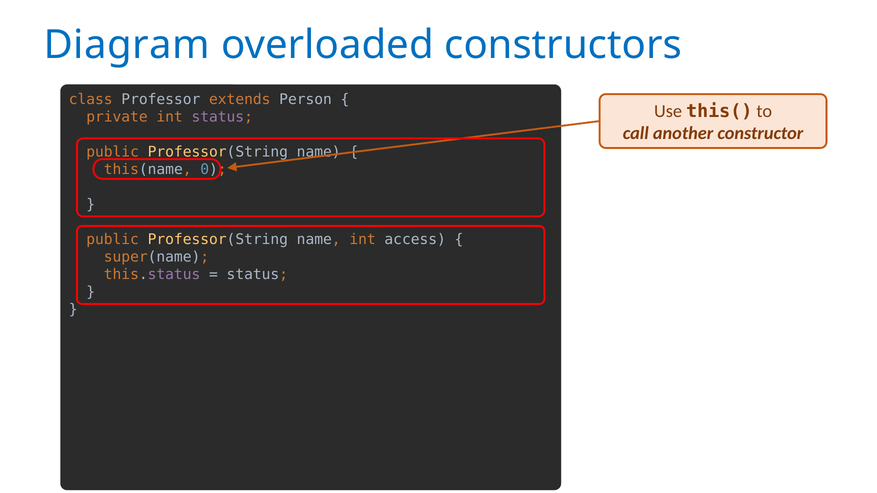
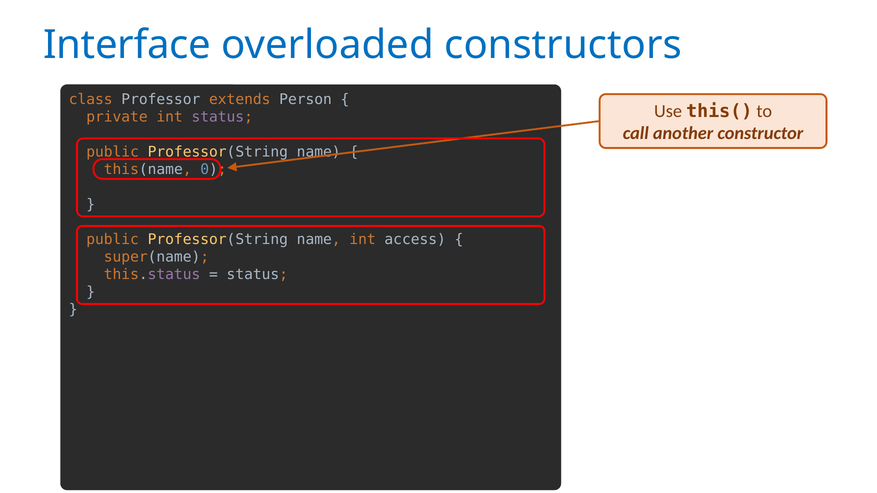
Diagram: Diagram -> Interface
